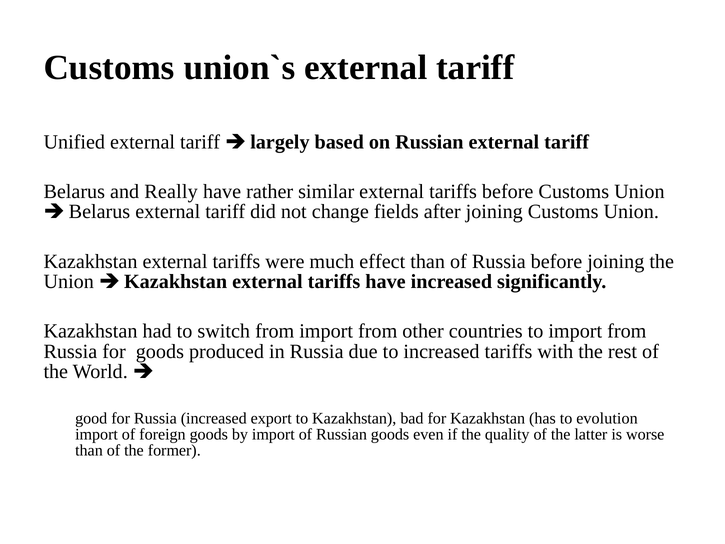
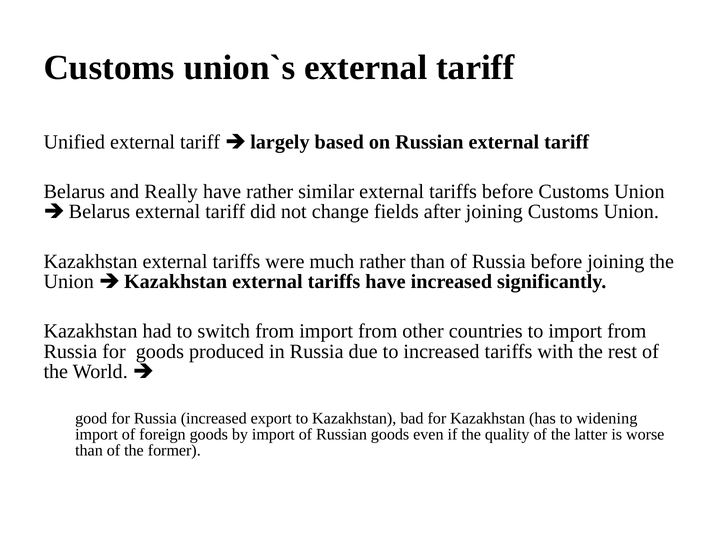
much effect: effect -> rather
evolution: evolution -> widening
